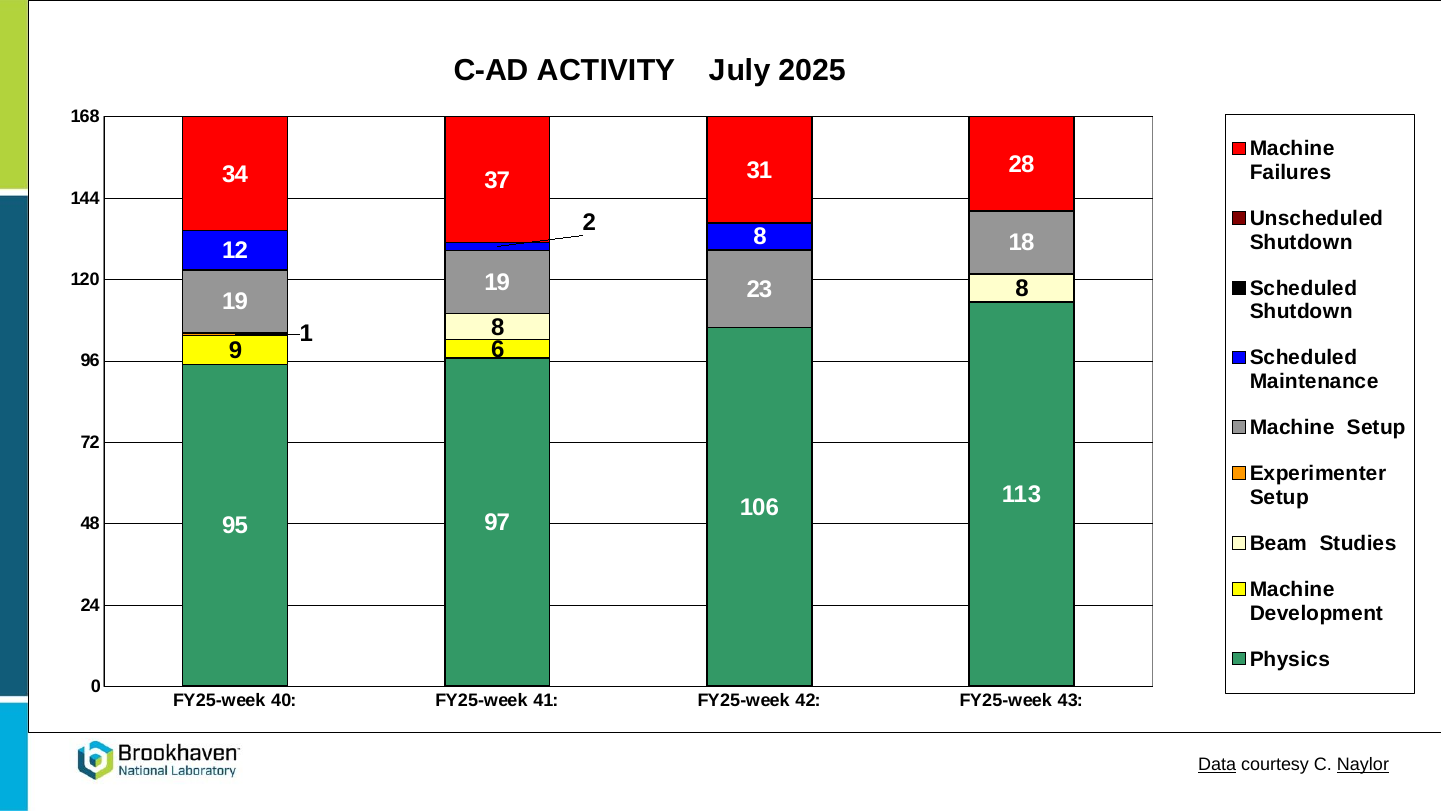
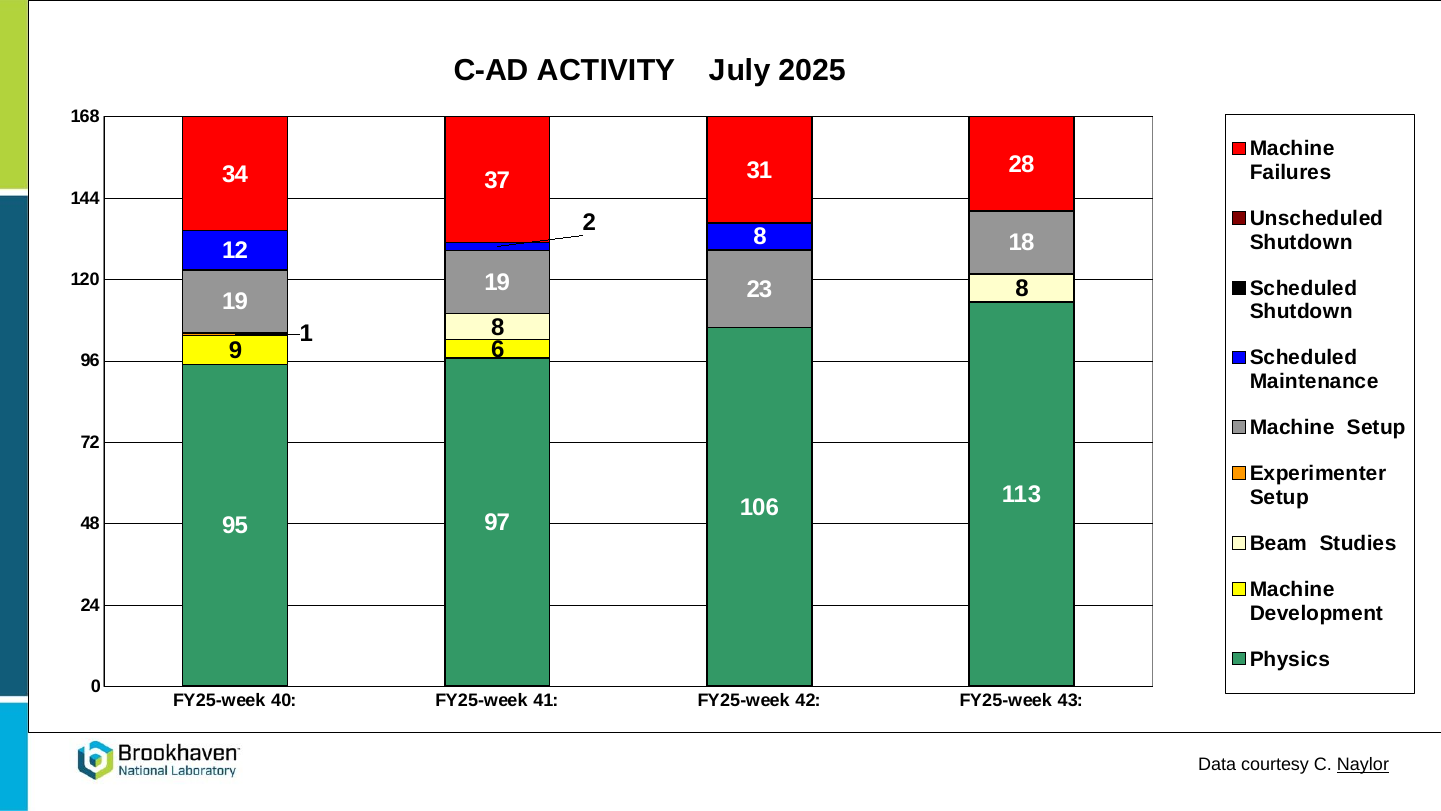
Data underline: present -> none
